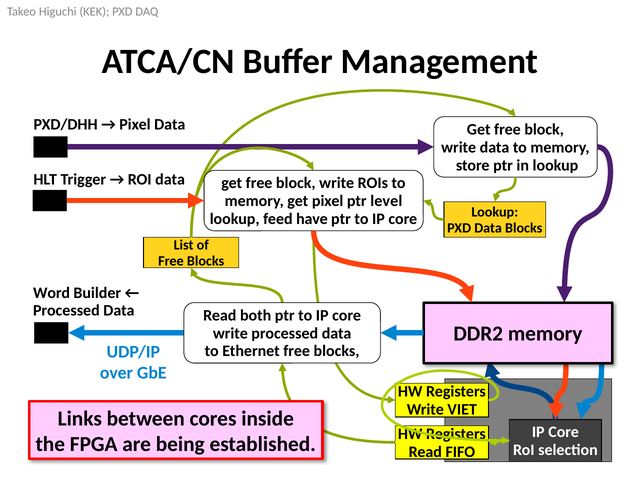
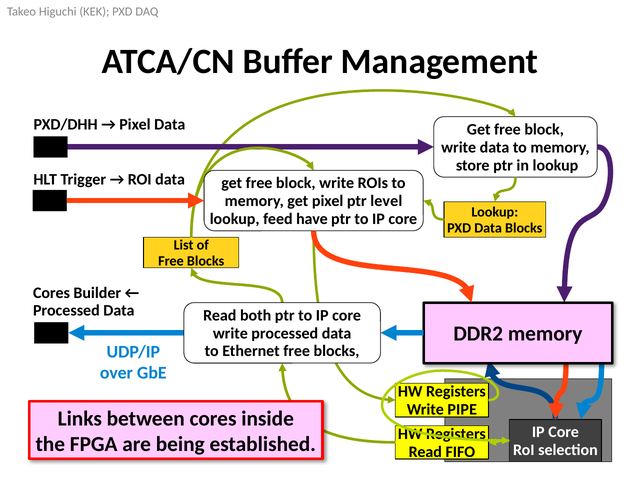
Word at (52, 293): Word -> Cores
VIET: VIET -> PIPE
